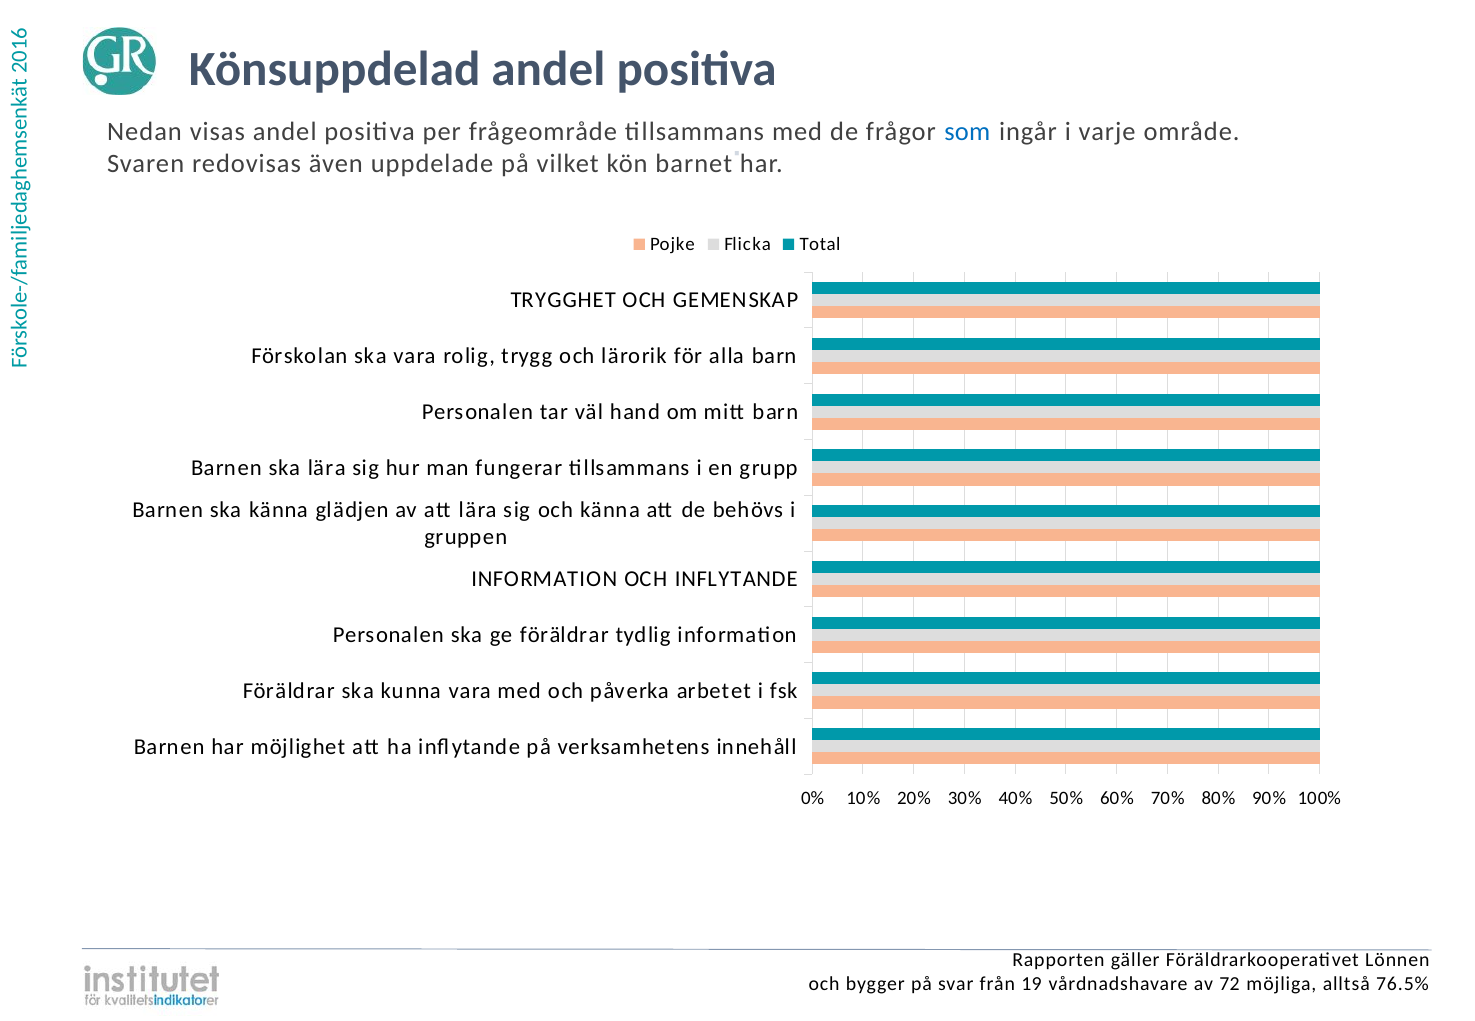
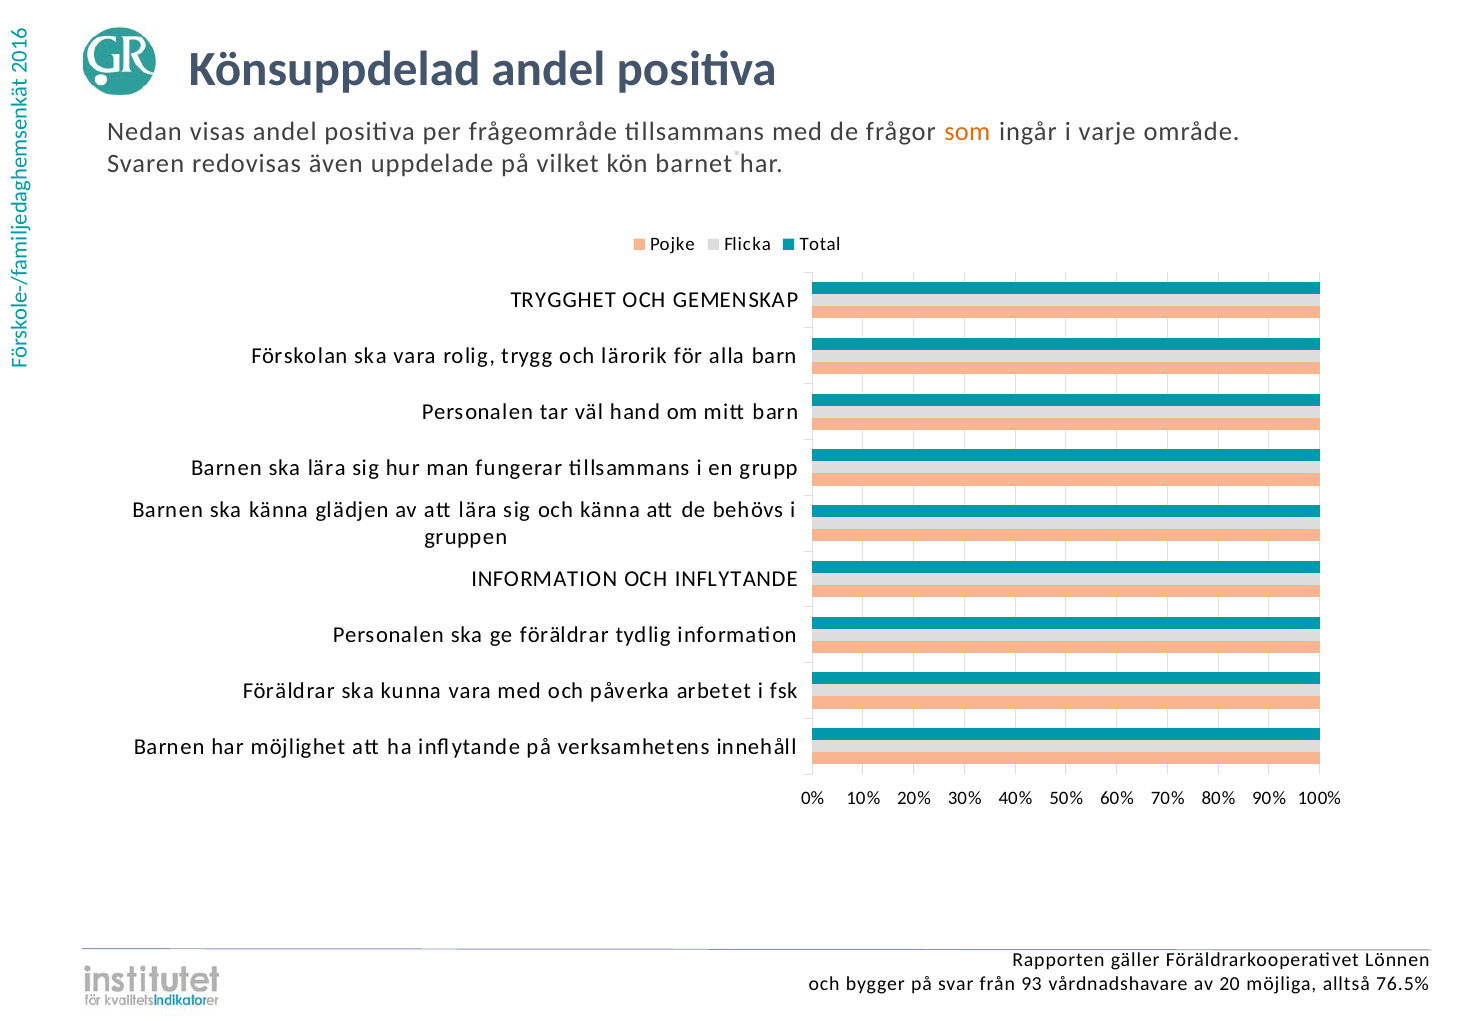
som colour: blue -> orange
19: 19 -> 93
72: 72 -> 20
